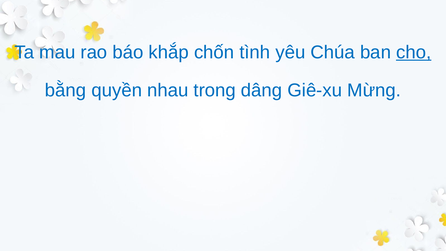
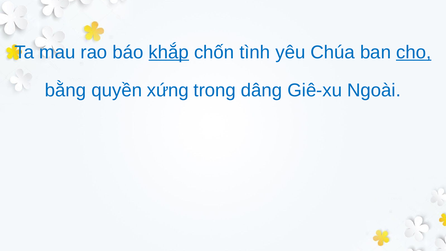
khắp underline: none -> present
nhau: nhau -> xứng
Mừng: Mừng -> Ngoài
